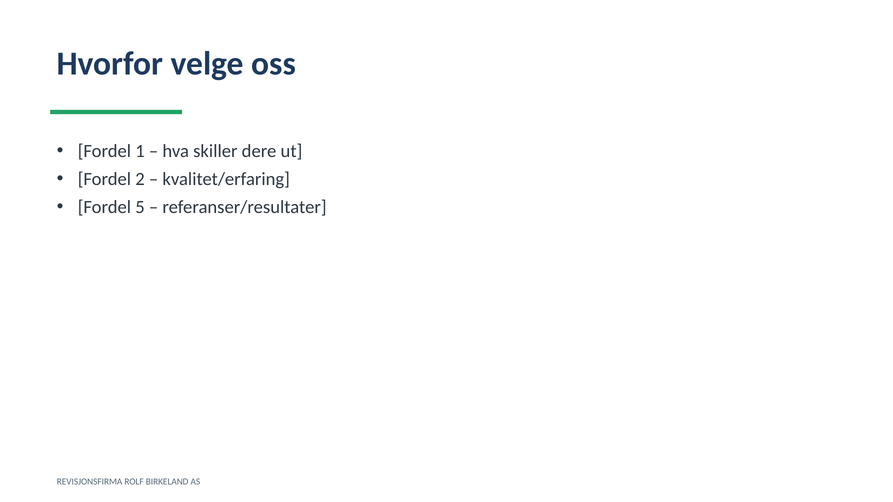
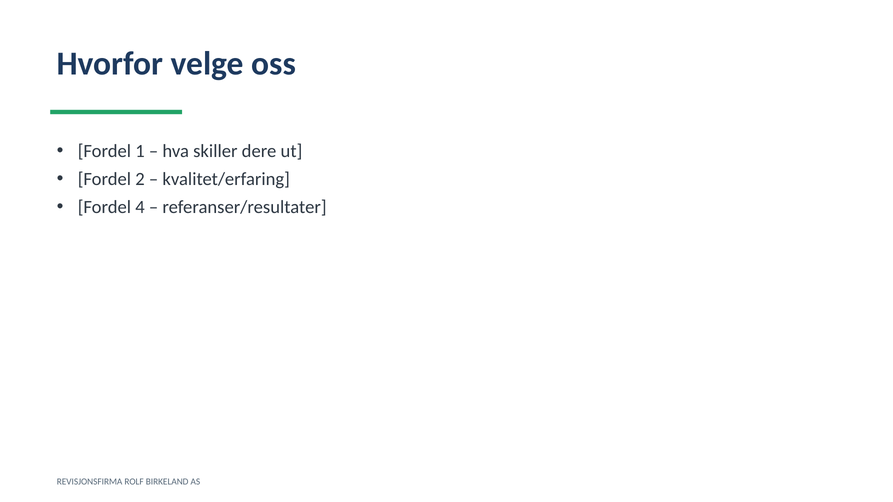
5: 5 -> 4
